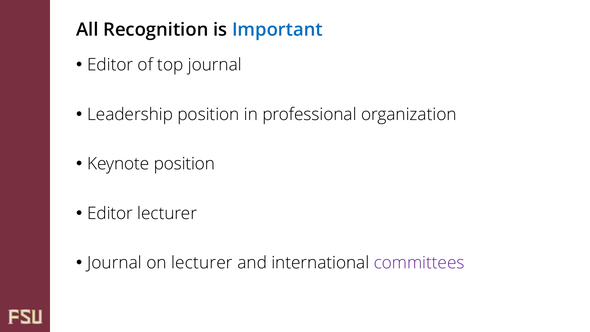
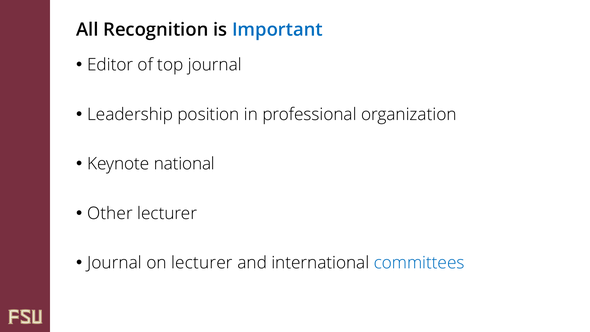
Keynote position: position -> national
Editor at (110, 213): Editor -> Other
committees colour: purple -> blue
